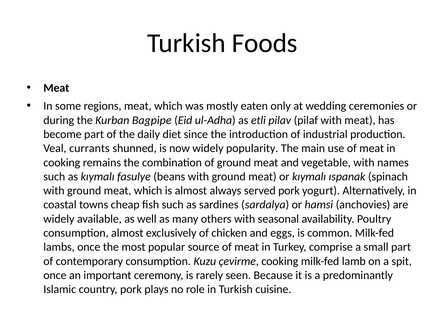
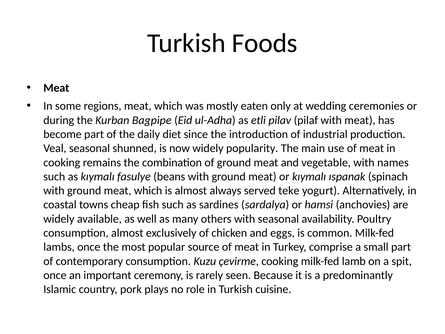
Veal currants: currants -> seasonal
served pork: pork -> teke
